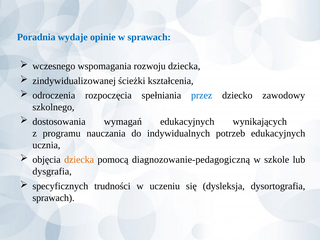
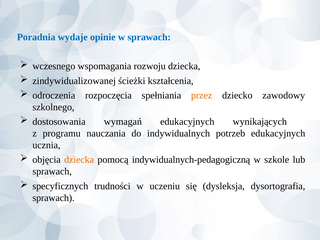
przez colour: blue -> orange
diagnozowanie-pedagogiczną: diagnozowanie-pedagogiczną -> indywidualnych-pedagogiczną
dysgrafia at (52, 171): dysgrafia -> sprawach
